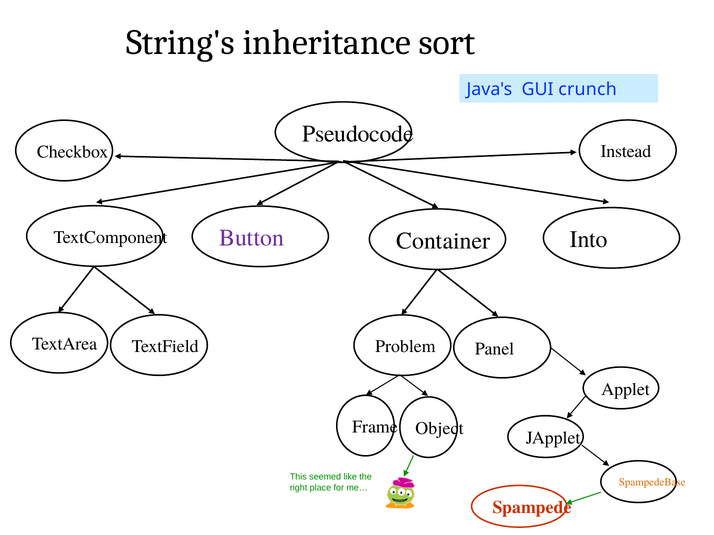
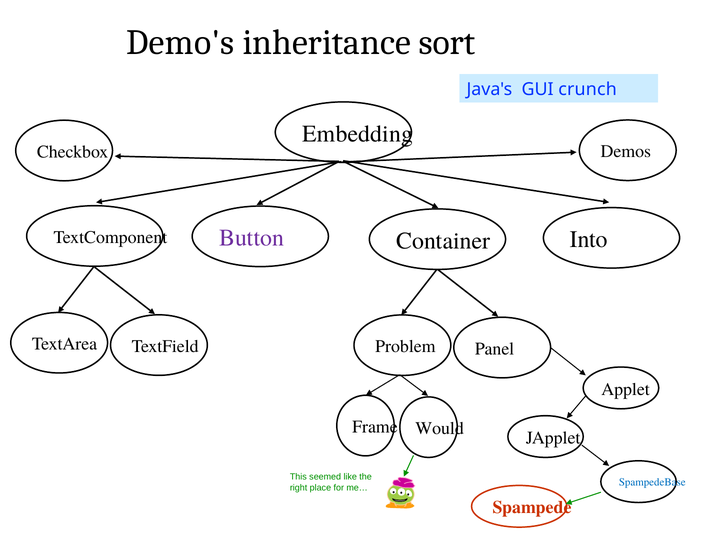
String's: String's -> Demo's
Pseudocode: Pseudocode -> Embedding
Instead: Instead -> Demos
Object: Object -> Would
SpampedeBase colour: orange -> blue
